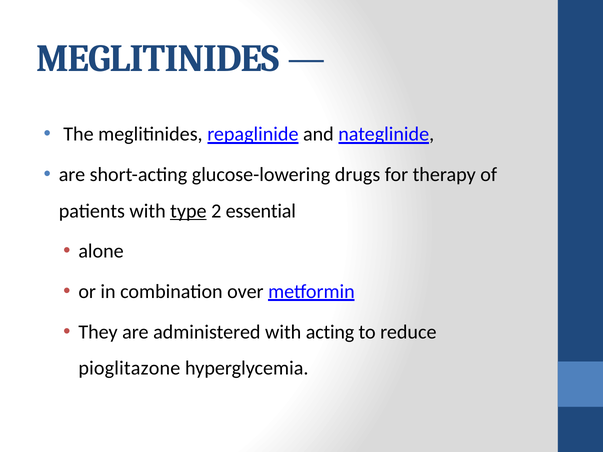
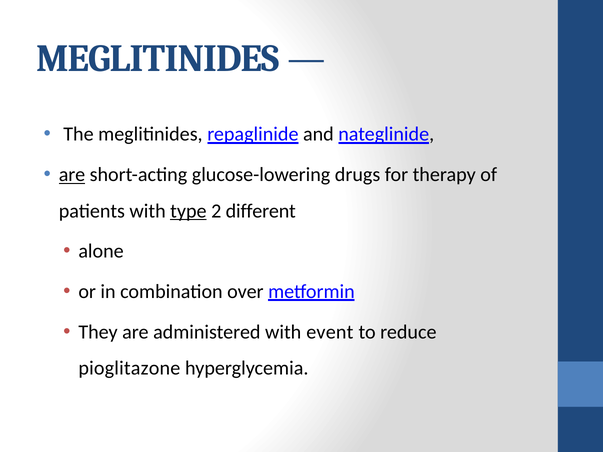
are at (72, 175) underline: none -> present
essential: essential -> different
acting: acting -> event
